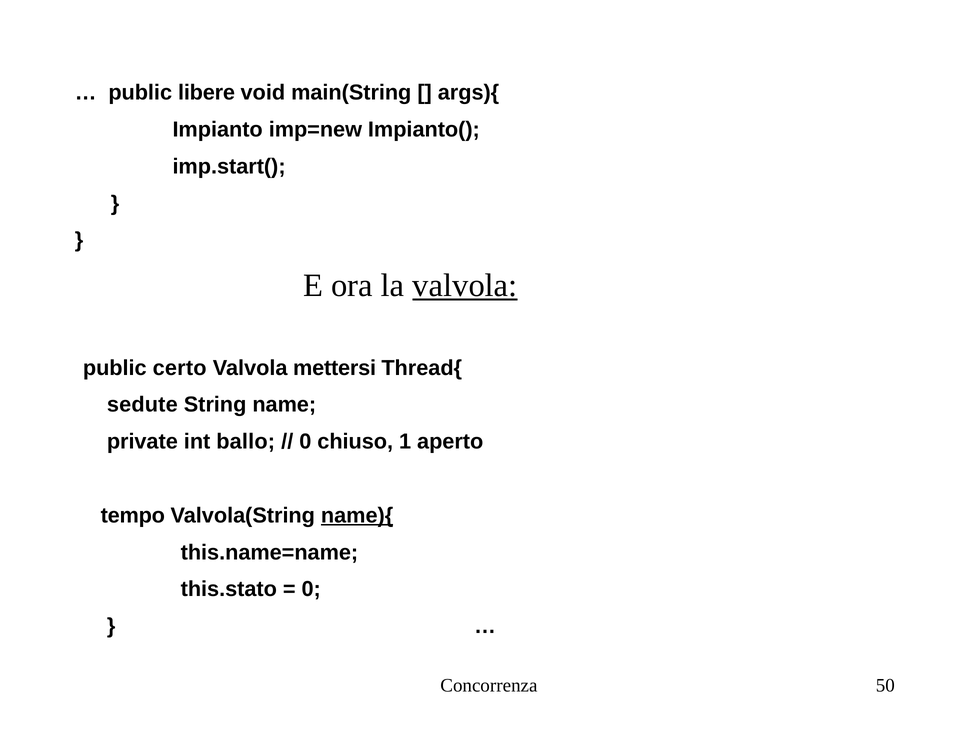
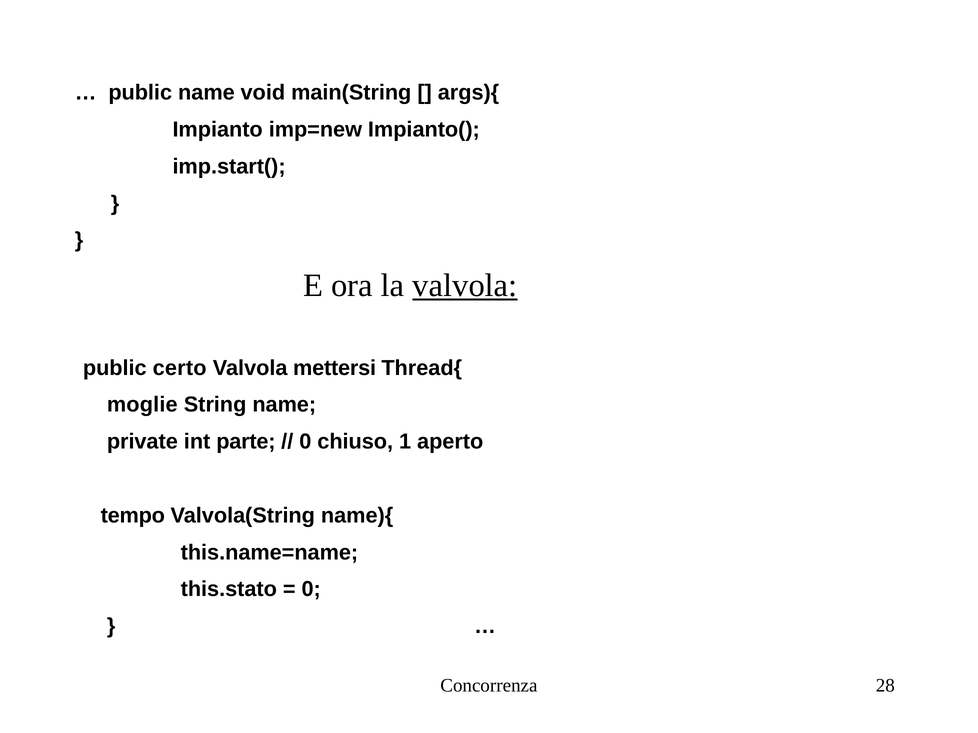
public libere: libere -> name
sedute: sedute -> moglie
ballo: ballo -> parte
name){ underline: present -> none
50: 50 -> 28
